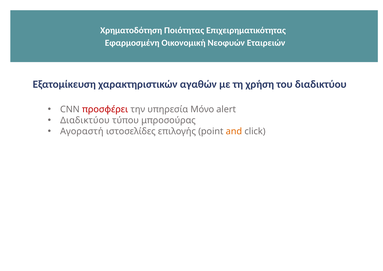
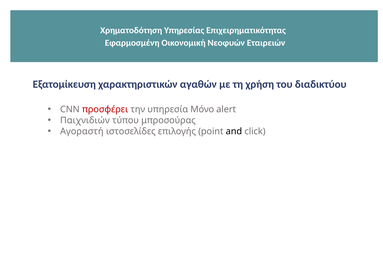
Ποιότητας: Ποιότητας -> Υπηρεσίας
Διαδικτύου at (85, 120): Διαδικτύου -> Παιχνιδιών
and colour: orange -> black
